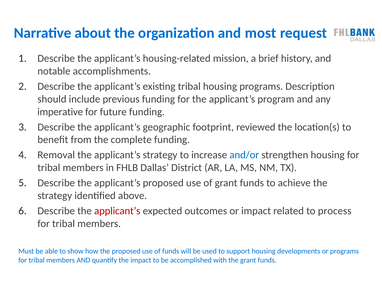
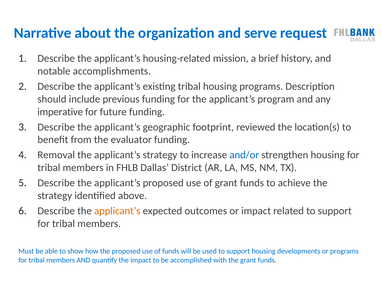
most: most -> serve
complete: complete -> evaluator
applicant’s at (117, 211) colour: red -> orange
related to process: process -> support
